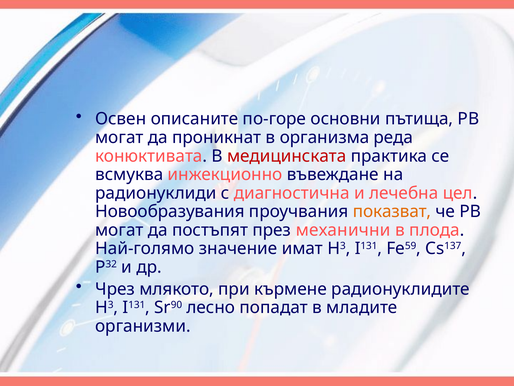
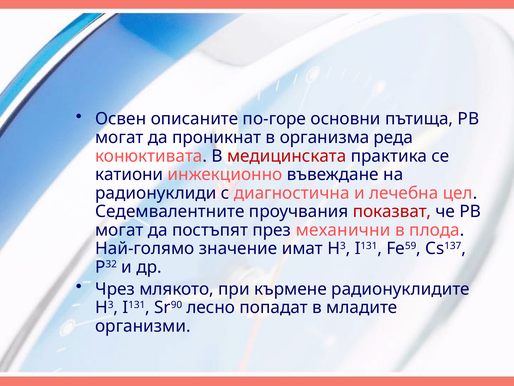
всмуква: всмуква -> катиони
Новообразувания: Новообразувания -> Седемвалентните
показват colour: orange -> red
